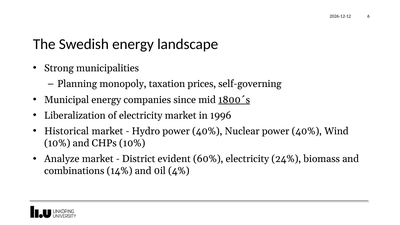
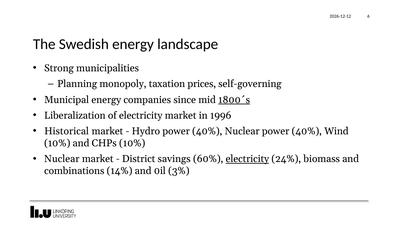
Analyze at (62, 159): Analyze -> Nuclear
evident: evident -> savings
electricity at (247, 159) underline: none -> present
4%: 4% -> 3%
